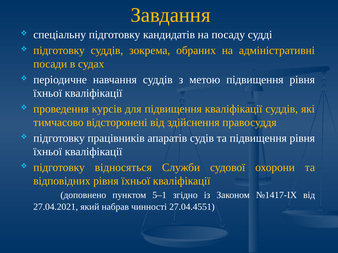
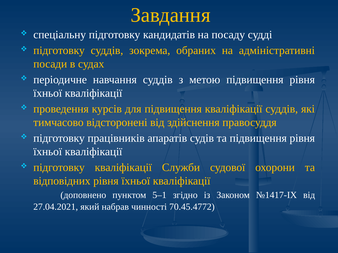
підготовку відносяться: відносяться -> кваліфікації
27.04.4551: 27.04.4551 -> 70.45.4772
